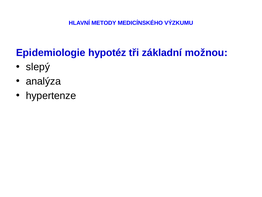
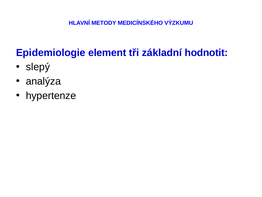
hypotéz: hypotéz -> element
možnou: možnou -> hodnotit
